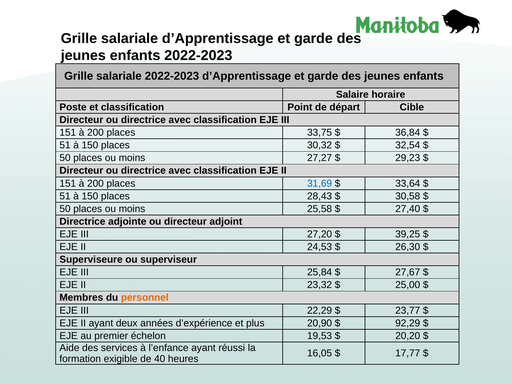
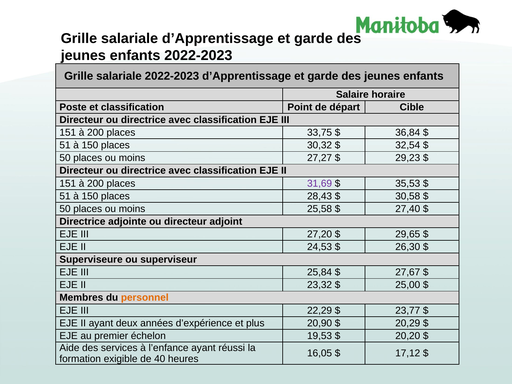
31,69 colour: blue -> purple
33,64: 33,64 -> 35,53
39,25: 39,25 -> 29,65
92,29: 92,29 -> 20,29
17,77: 17,77 -> 17,12
